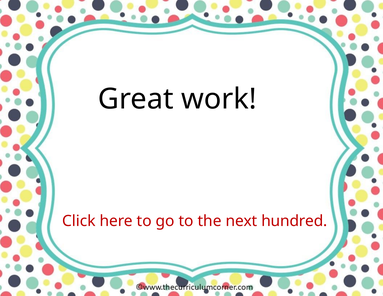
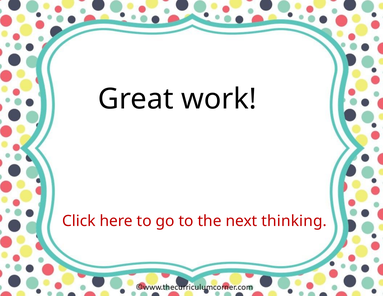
hundred: hundred -> thinking
